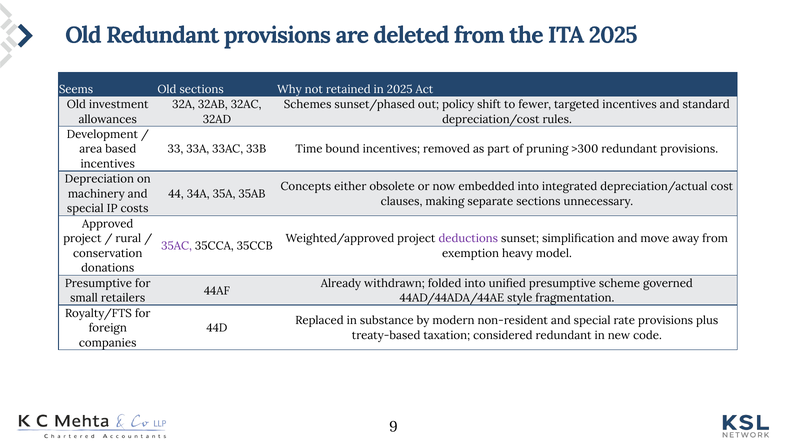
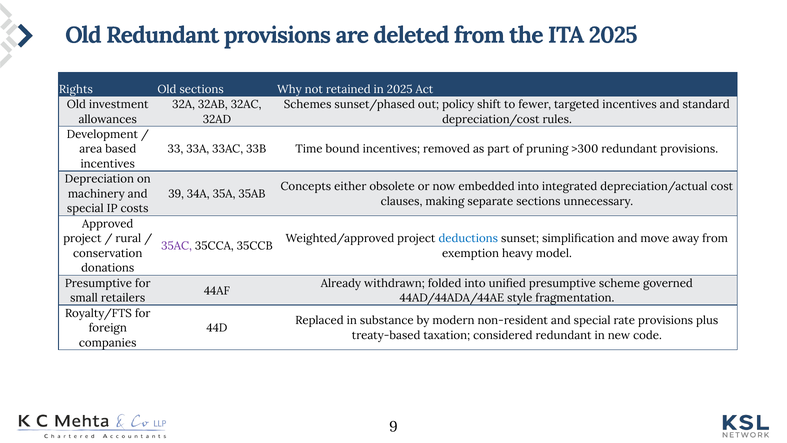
Seems: Seems -> Rights
44: 44 -> 39
deductions colour: purple -> blue
